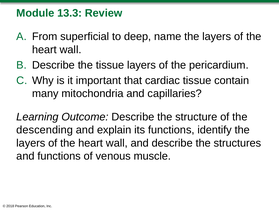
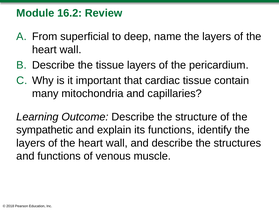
13.3: 13.3 -> 16.2
descending: descending -> sympathetic
